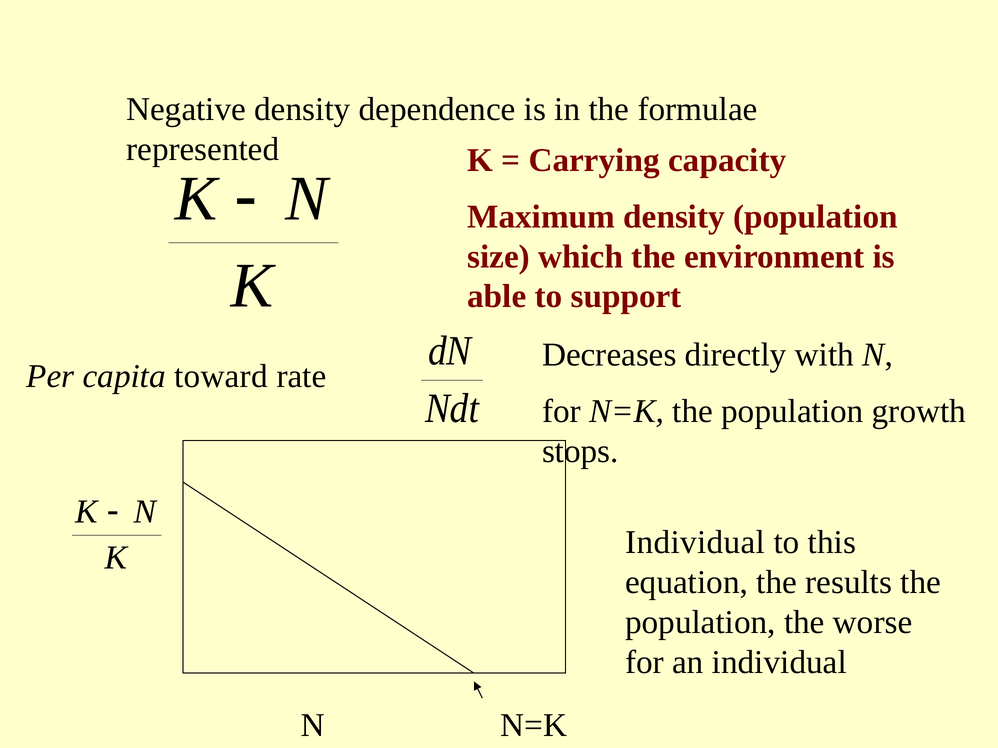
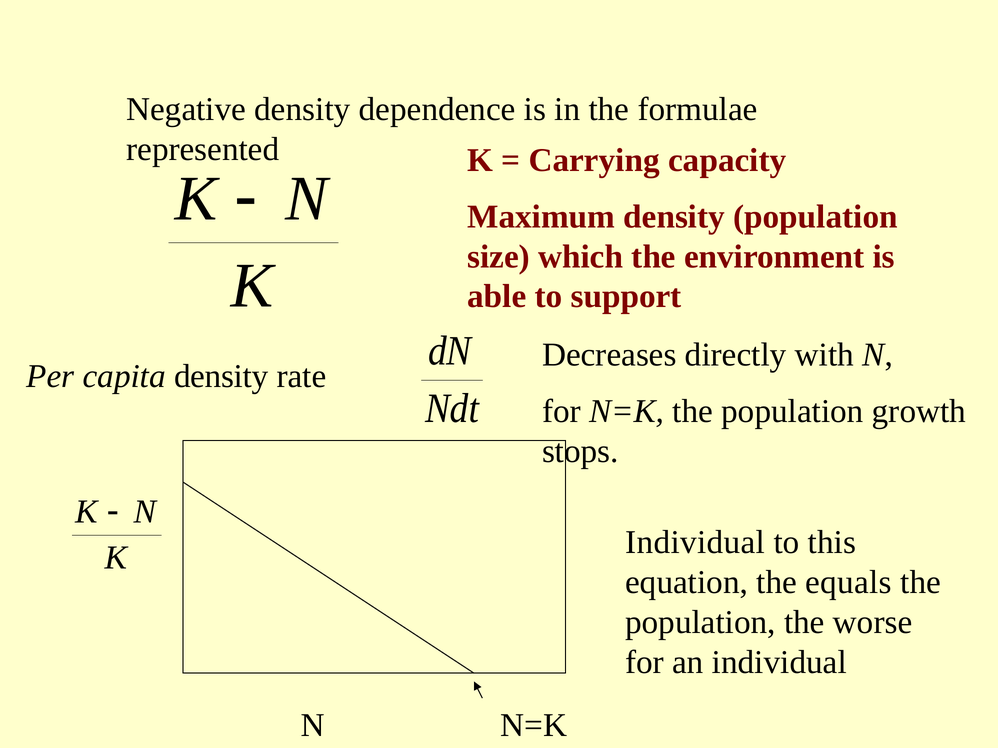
capita toward: toward -> density
results: results -> equals
